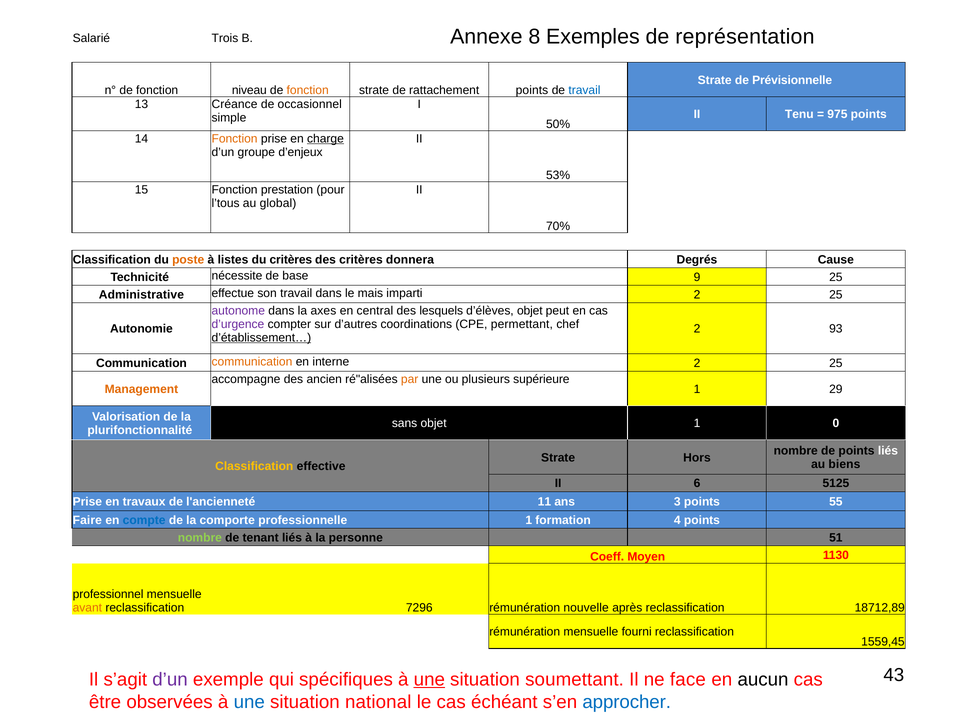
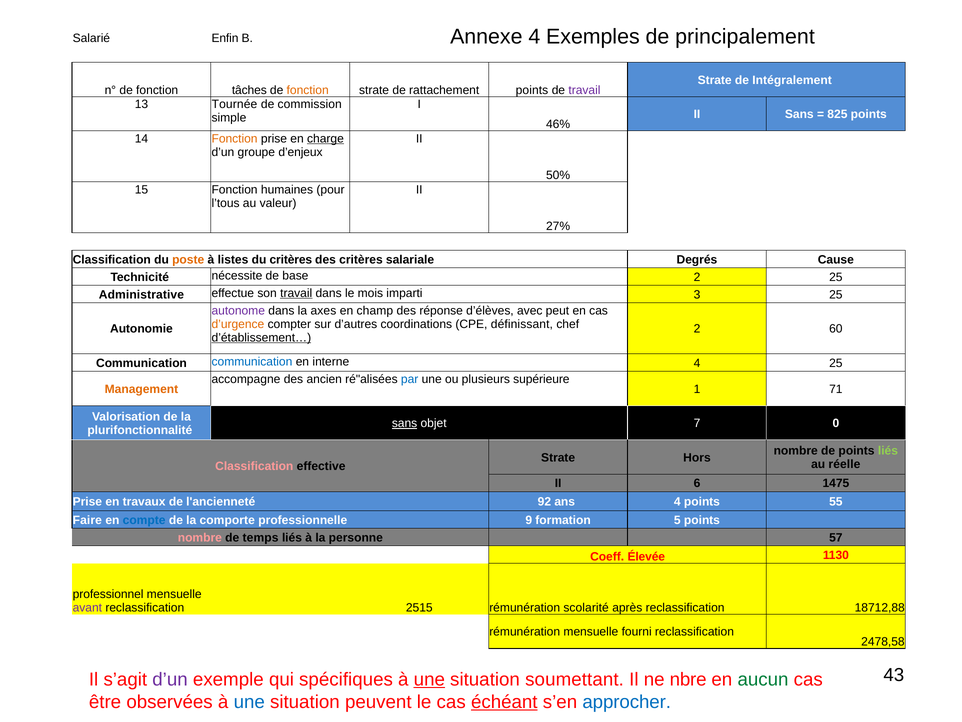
Annexe 8: 8 -> 4
représentation: représentation -> principalement
Trois: Trois -> Enfin
Prévisionnelle: Prévisionnelle -> Intégralement
niveau: niveau -> tâches
travail at (584, 90) colour: blue -> purple
Créance: Créance -> Tournée
occasionnel: occasionnel -> commission
II Tenu: Tenu -> Sans
975: 975 -> 825
50%: 50% -> 46%
53%: 53% -> 50%
prestation: prestation -> humaines
global: global -> valeur
70%: 70% -> 27%
donnera: donnera -> salariale
base 9: 9 -> 2
travail at (296, 293) underline: none -> present
mais: mais -> mois
imparti 2: 2 -> 3
central: central -> champ
lesquels: lesquels -> réponse
d’élèves objet: objet -> avec
d’urgence colour: purple -> orange
permettant: permettant -> définissant
93: 93 -> 60
communication at (252, 361) colour: orange -> blue
interne 2: 2 -> 4
par colour: orange -> blue
29: 29 -> 71
sans at (405, 423) underline: none -> present
objet 1: 1 -> 7
liés at (888, 451) colour: white -> light green
biens: biens -> réelle
Classification at (254, 466) colour: yellow -> pink
5125: 5125 -> 1475
11: 11 -> 92
ans 3: 3 -> 4
professionnelle 1: 1 -> 9
4: 4 -> 5
nombre at (200, 537) colour: light green -> pink
tenant: tenant -> temps
51: 51 -> 57
Moyen: Moyen -> Élevée
avant colour: orange -> purple
7296: 7296 -> 2515
nouvelle: nouvelle -> scolarité
18712,89: 18712,89 -> 18712,88
1559,45: 1559,45 -> 2478,58
face: face -> nbre
aucun colour: black -> green
national: national -> peuvent
échéant underline: none -> present
